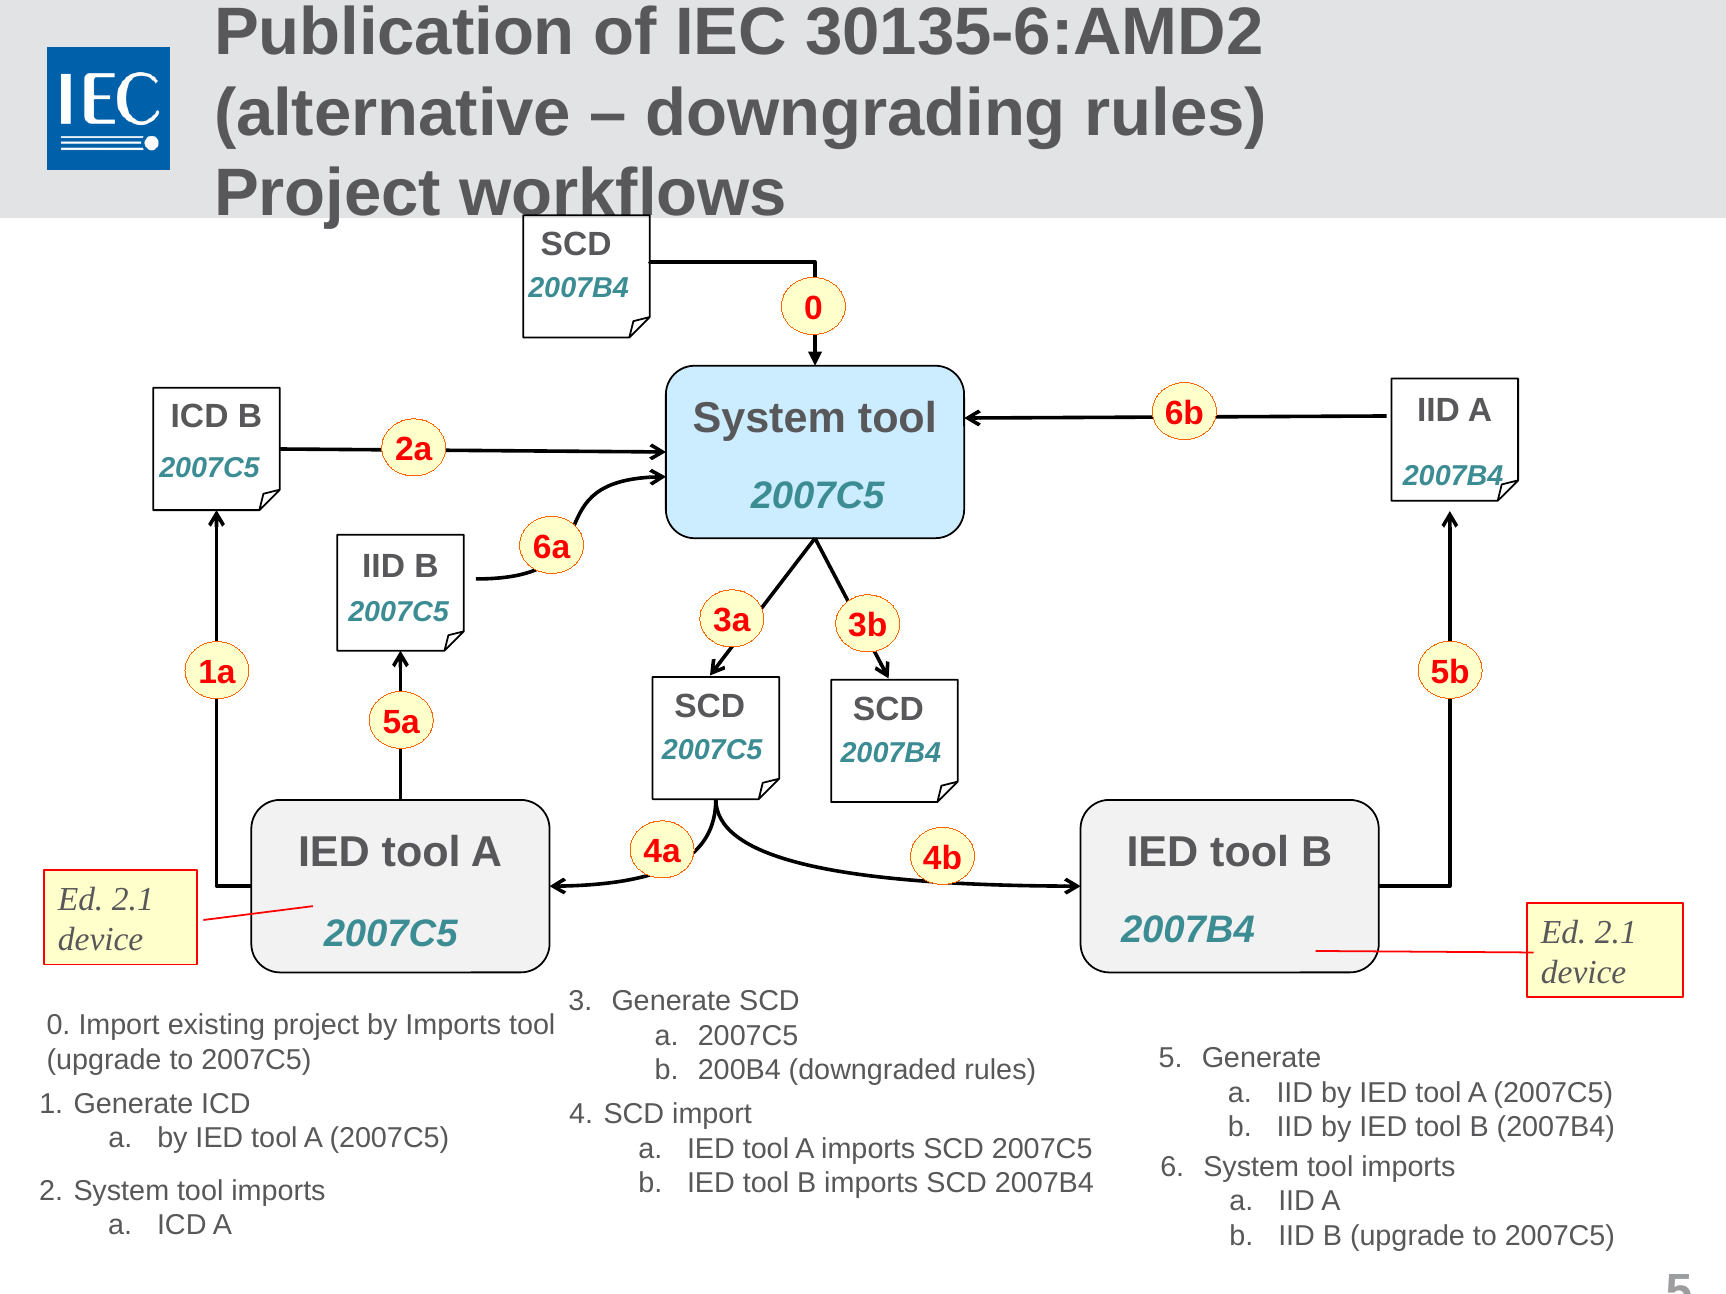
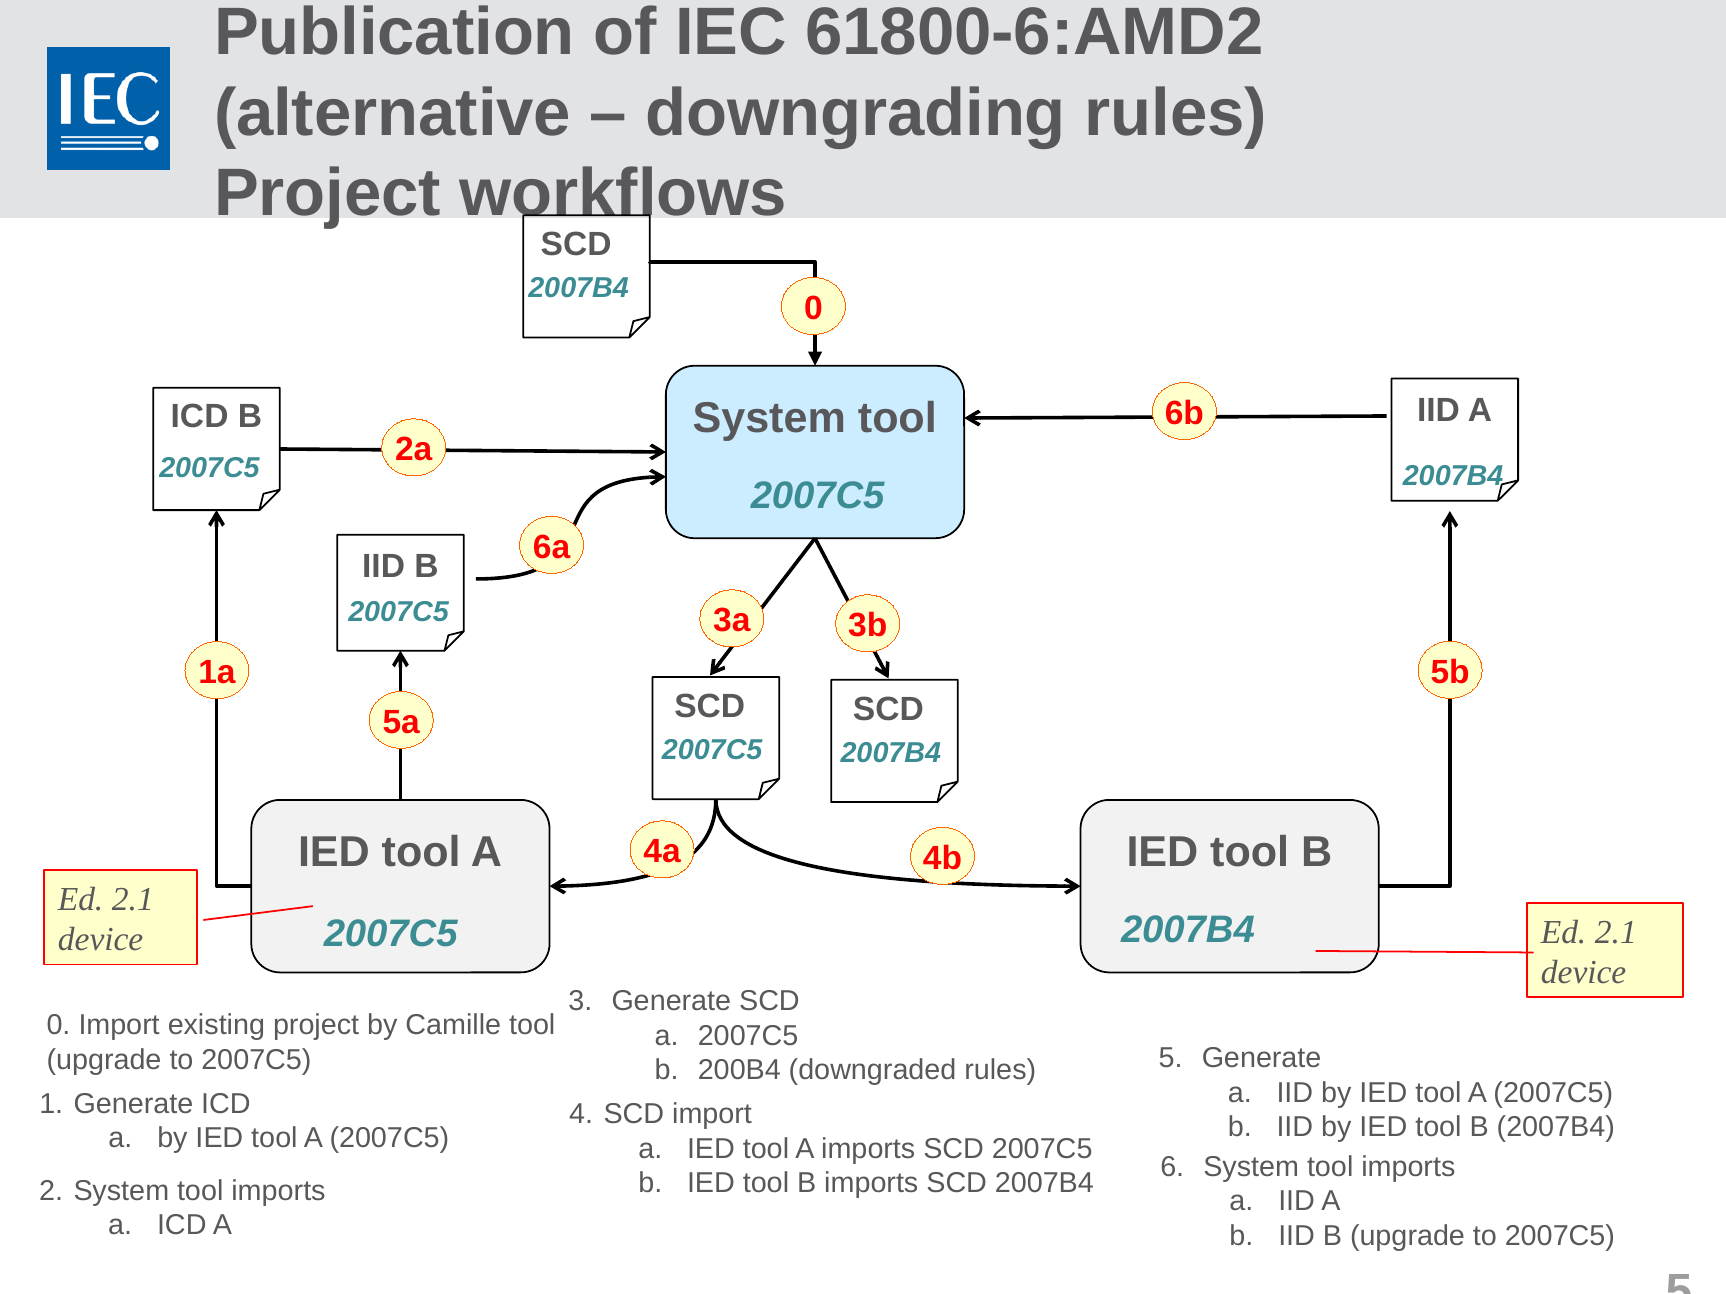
30135-6:AMD2: 30135-6:AMD2 -> 61800-6:AMD2
by Imports: Imports -> Camille
